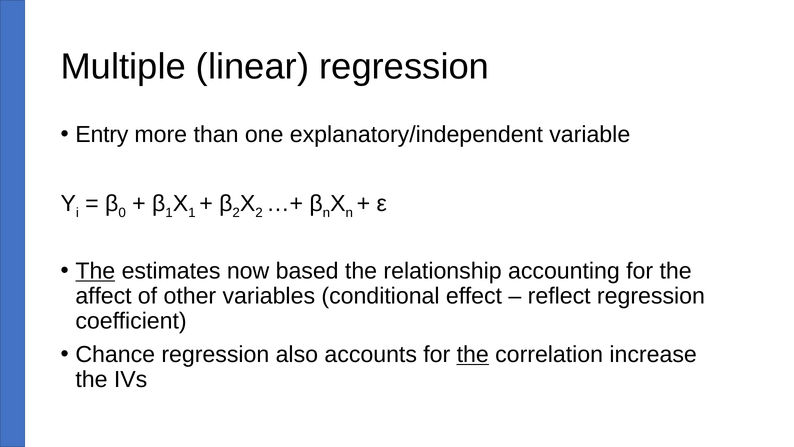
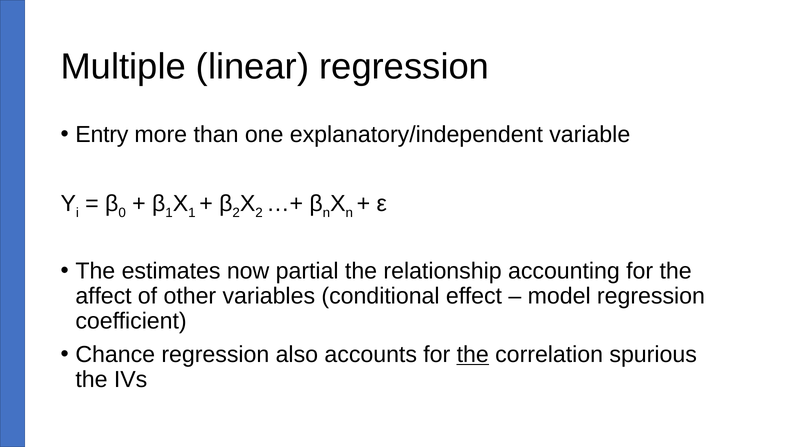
The at (95, 271) underline: present -> none
based: based -> partial
reflect: reflect -> model
increase: increase -> spurious
